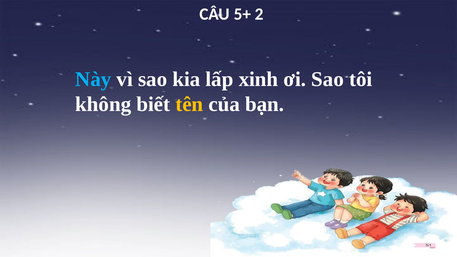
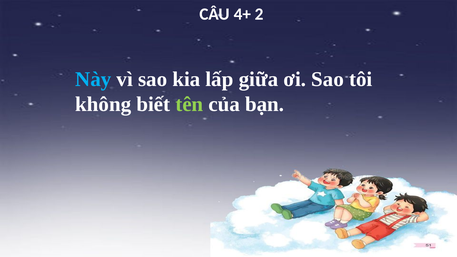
5+: 5+ -> 4+
xinh: xinh -> giữa
tên colour: yellow -> light green
